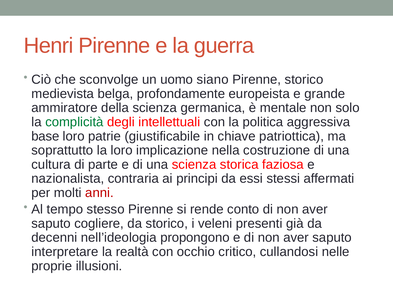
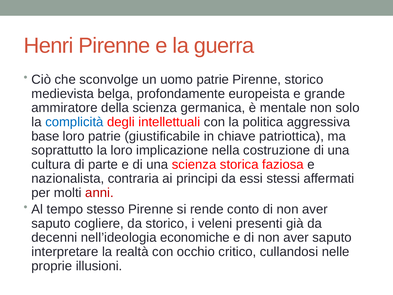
uomo siano: siano -> patrie
complicità colour: green -> blue
propongono: propongono -> economiche
